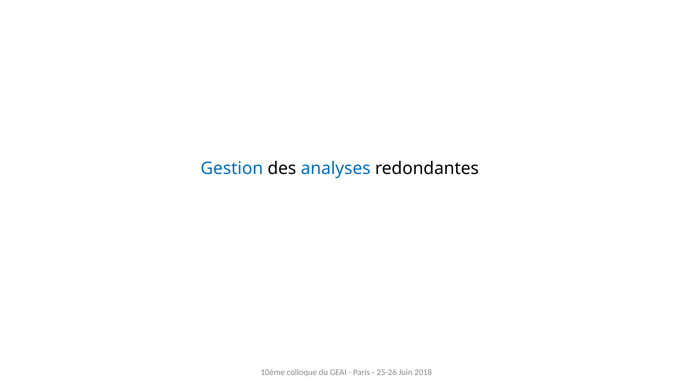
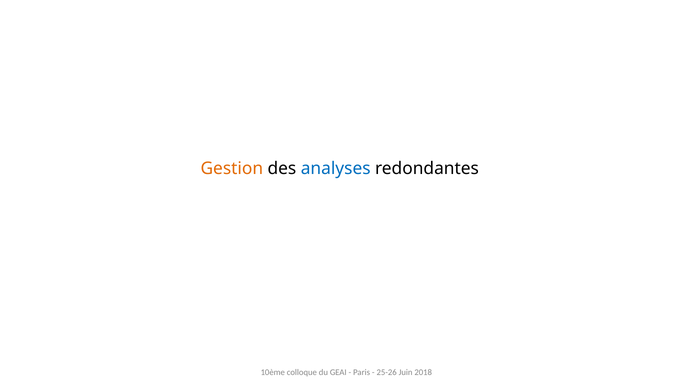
Gestion colour: blue -> orange
